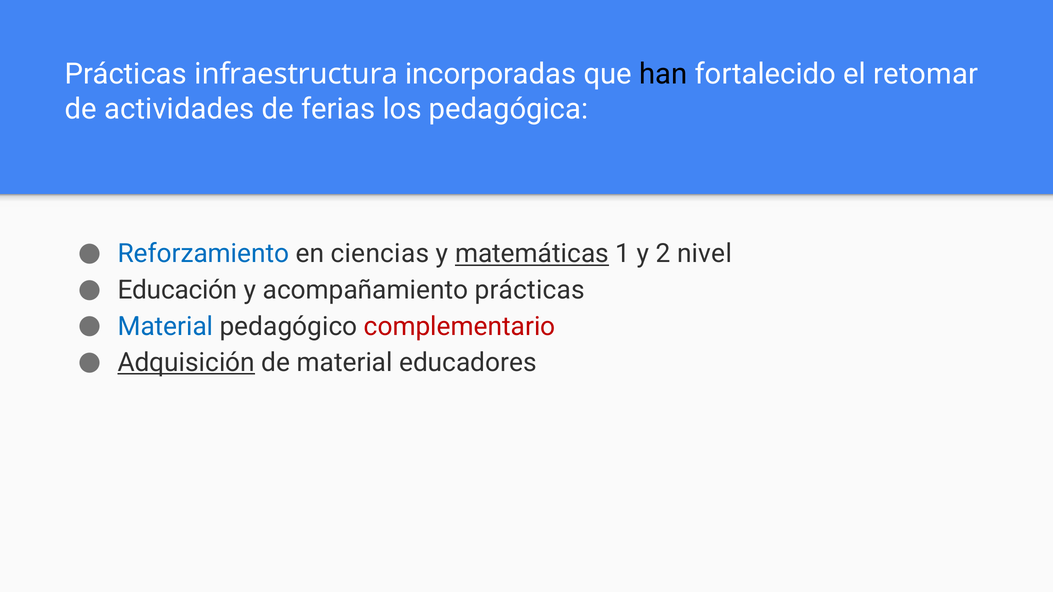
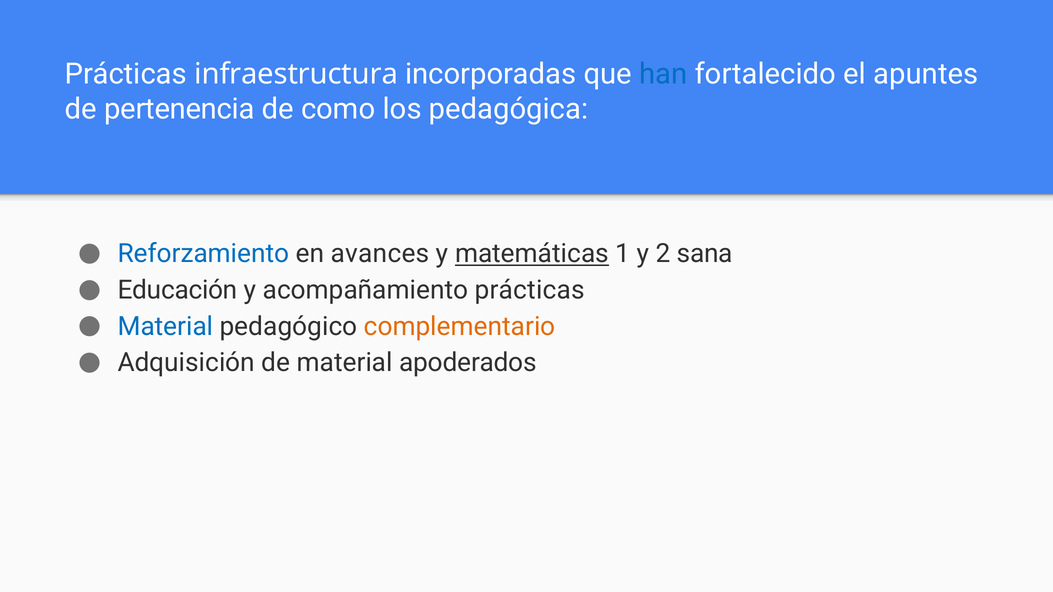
han colour: black -> blue
retomar: retomar -> apuntes
actividades: actividades -> pertenencia
ferias: ferias -> como
ciencias: ciencias -> avances
nivel: nivel -> sana
complementario colour: red -> orange
Adquisición underline: present -> none
educadores: educadores -> apoderados
